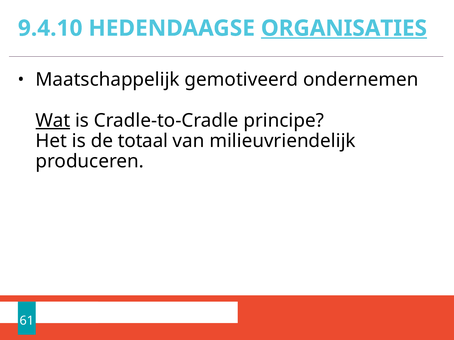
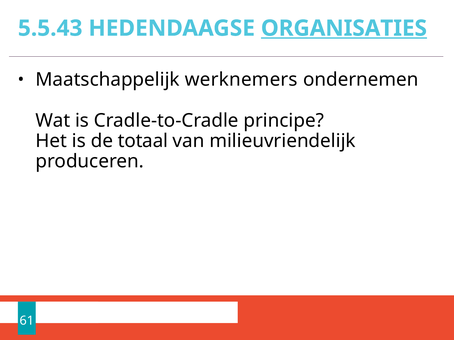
9.4.10: 9.4.10 -> 5.5.43
gemotiveerd: gemotiveerd -> werknemers
Wat underline: present -> none
